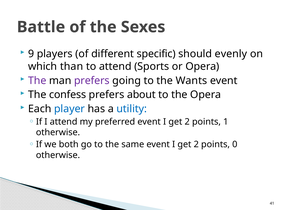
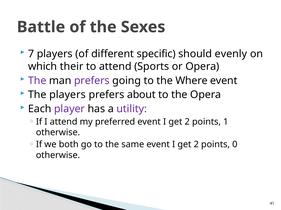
9: 9 -> 7
than: than -> their
Wants: Wants -> Where
The confess: confess -> players
player colour: blue -> purple
utility colour: blue -> purple
